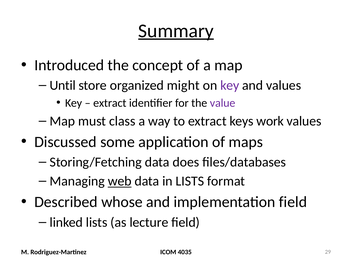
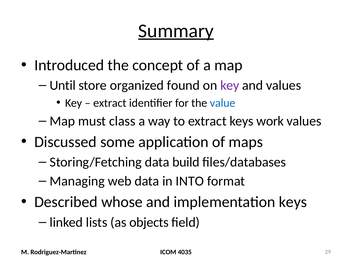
might: might -> found
value colour: purple -> blue
does: does -> build
web underline: present -> none
in LISTS: LISTS -> INTO
implementation field: field -> keys
lecture: lecture -> objects
